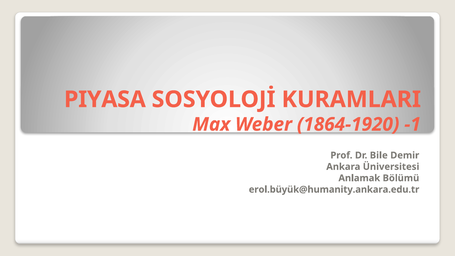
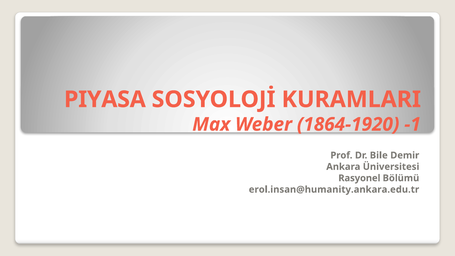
Anlamak: Anlamak -> Rasyonel
erol.büyük@humanity.ankara.edu.tr: erol.büyük@humanity.ankara.edu.tr -> erol.insan@humanity.ankara.edu.tr
